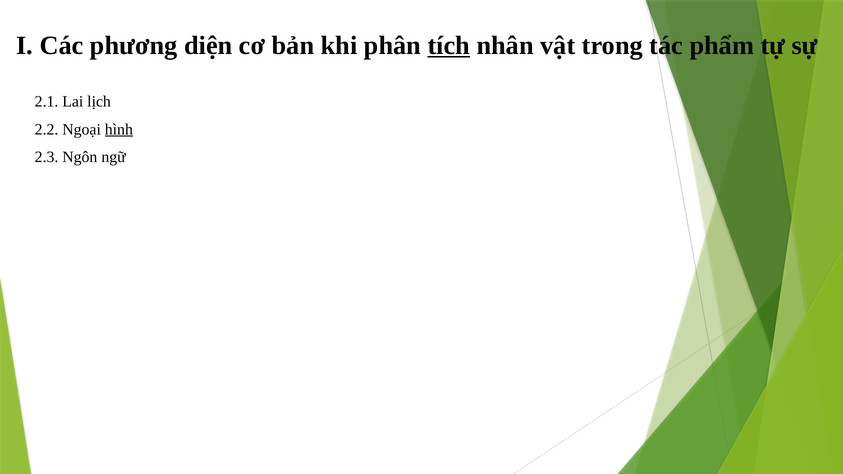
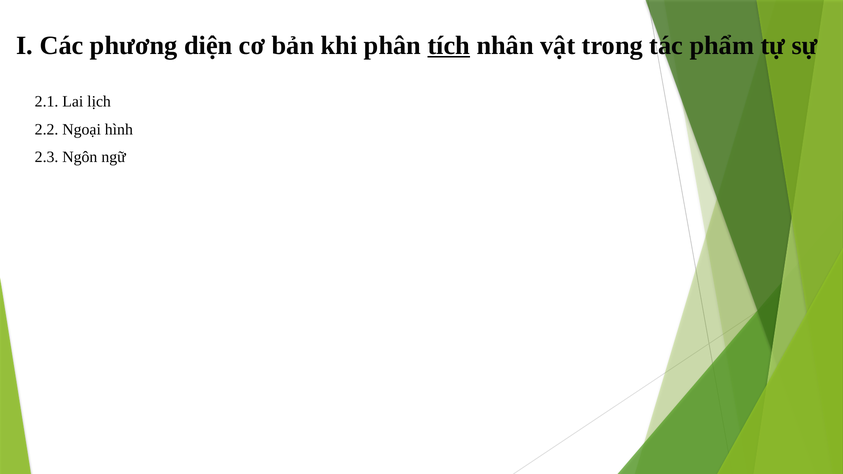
hình underline: present -> none
